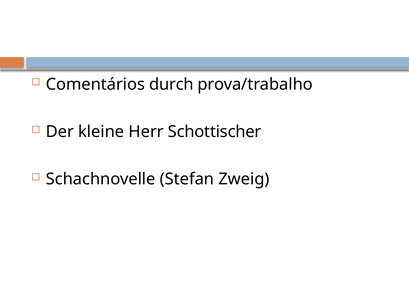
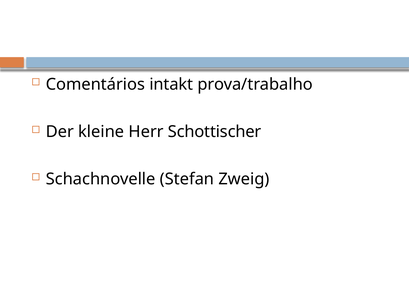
durch: durch -> intakt
